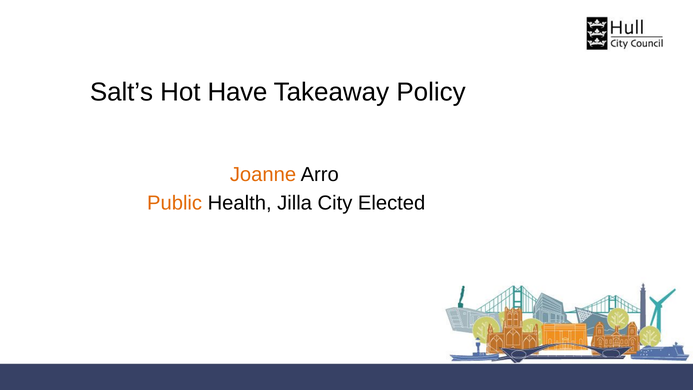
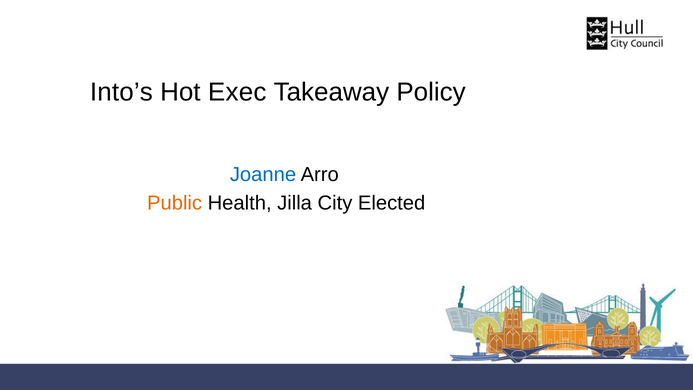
Salt’s: Salt’s -> Into’s
Have: Have -> Exec
Joanne colour: orange -> blue
